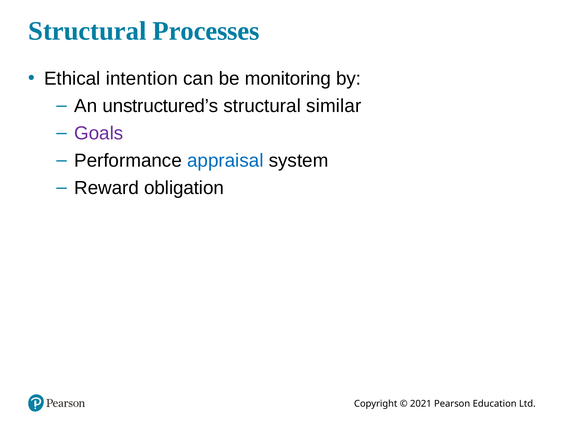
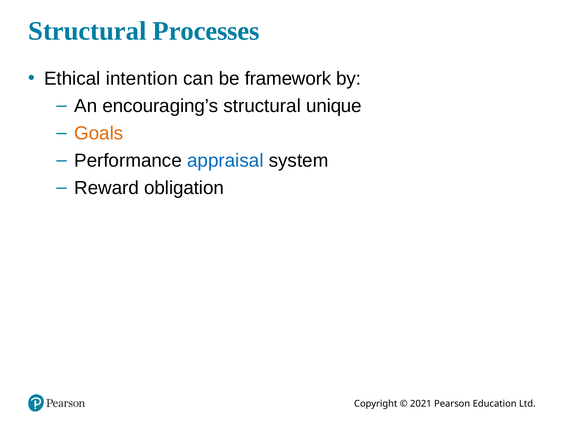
monitoring: monitoring -> framework
unstructured’s: unstructured’s -> encouraging’s
similar: similar -> unique
Goals colour: purple -> orange
